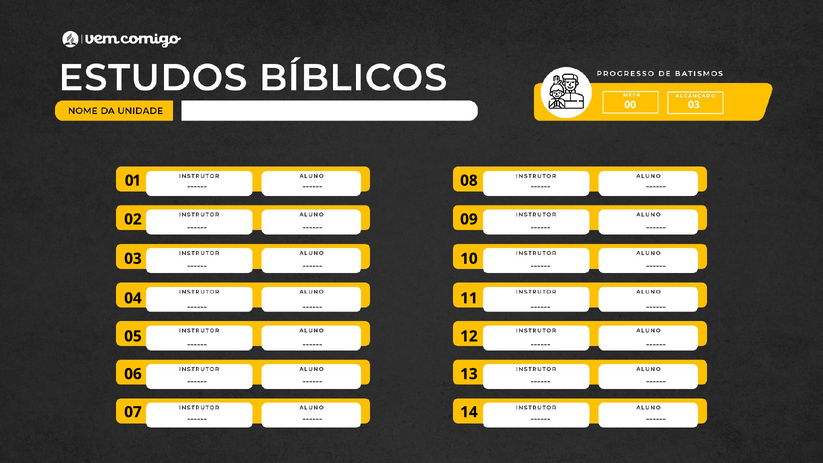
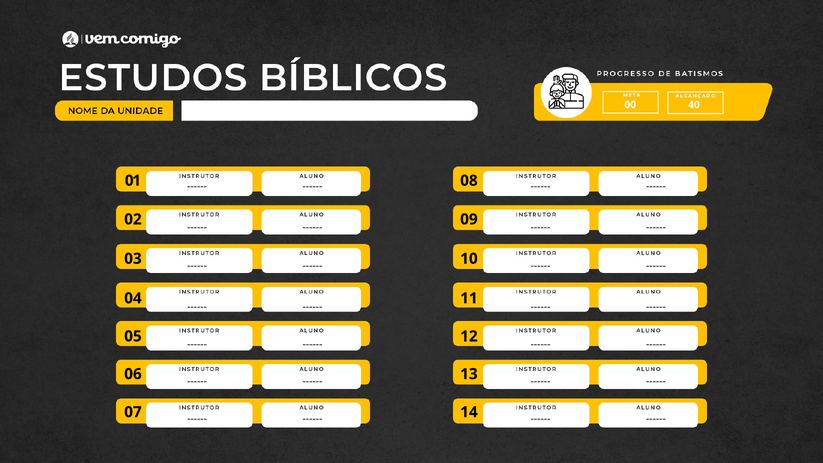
00 03: 03 -> 40
